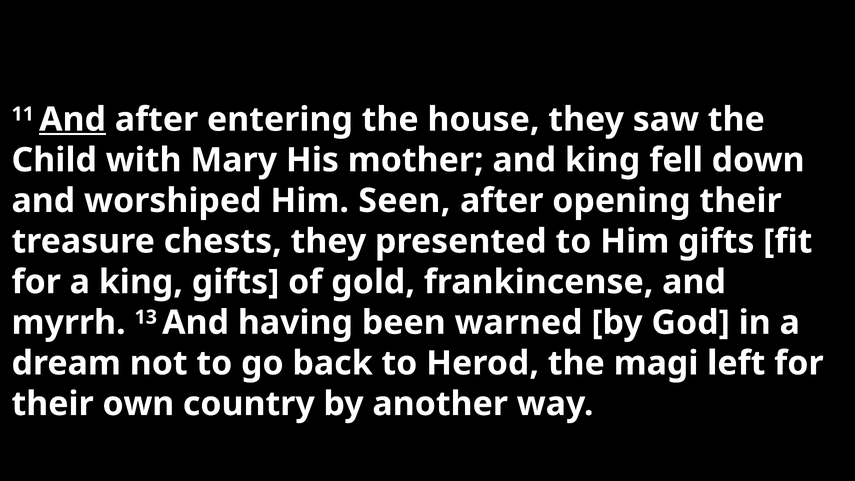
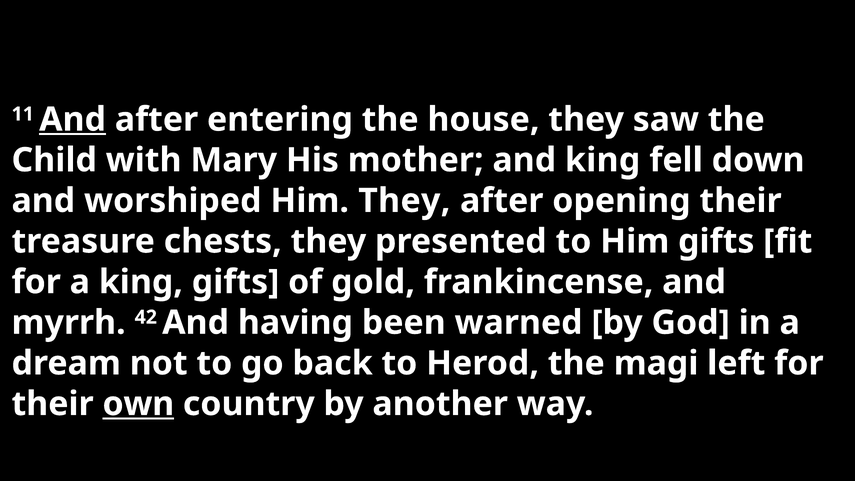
Him Seen: Seen -> They
13: 13 -> 42
own underline: none -> present
